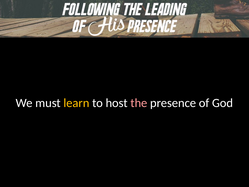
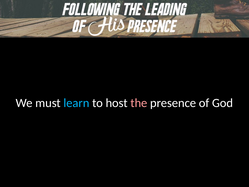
learn colour: yellow -> light blue
